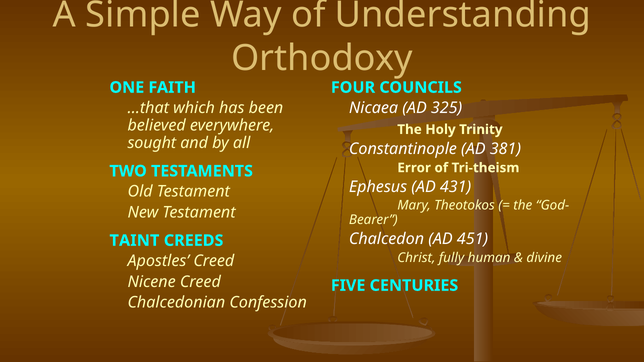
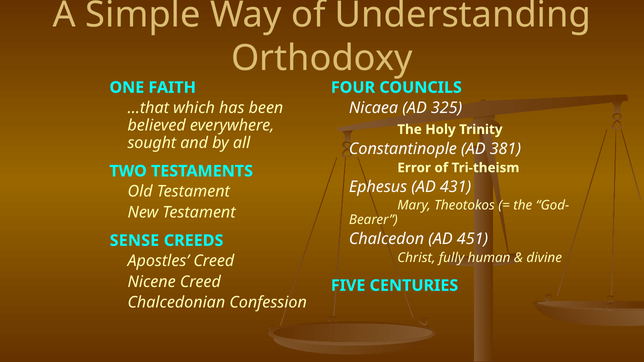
TAINT: TAINT -> SENSE
